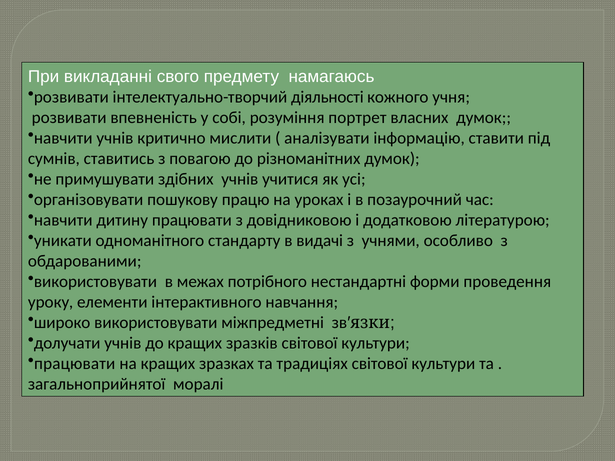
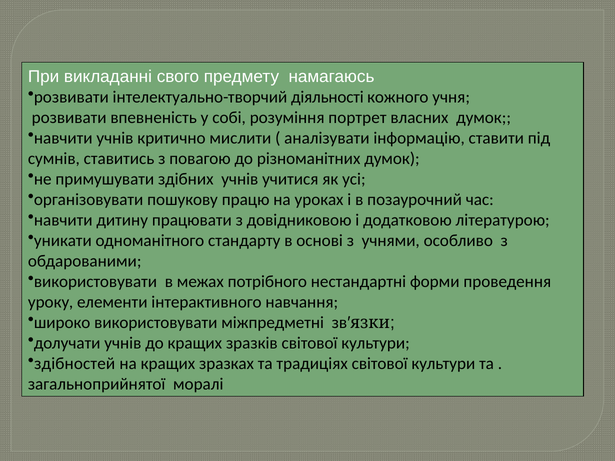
видачі: видачі -> основі
працювати at (75, 364): працювати -> здібностей
